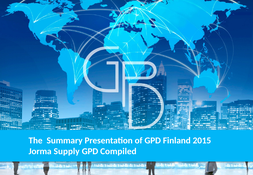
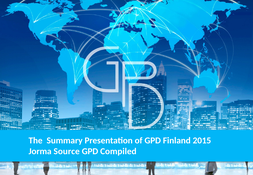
Supply: Supply -> Source
